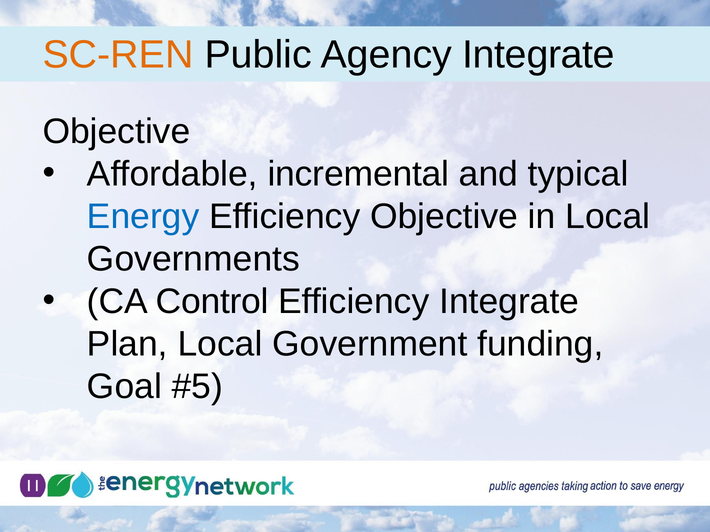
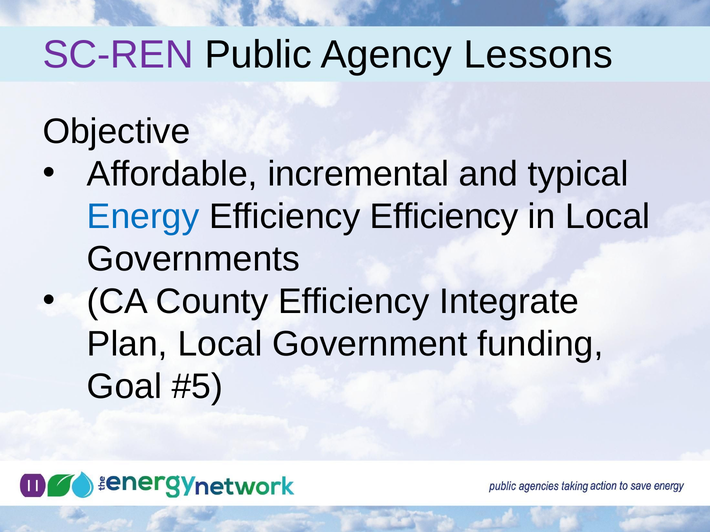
SC-REN colour: orange -> purple
Agency Integrate: Integrate -> Lessons
Efficiency Objective: Objective -> Efficiency
Control: Control -> County
